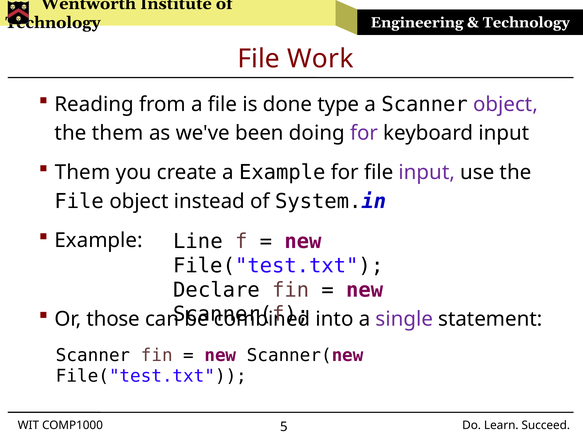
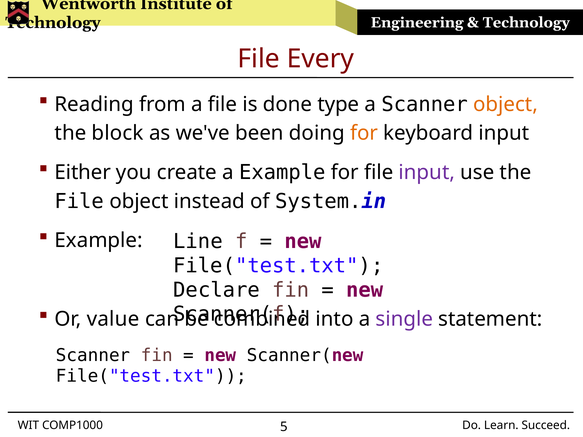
Work: Work -> Every
object at (506, 104) colour: purple -> orange
the them: them -> block
for at (364, 133) colour: purple -> orange
Them at (83, 172): Them -> Either
those: those -> value
